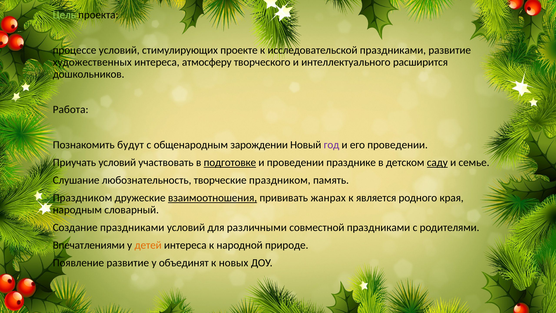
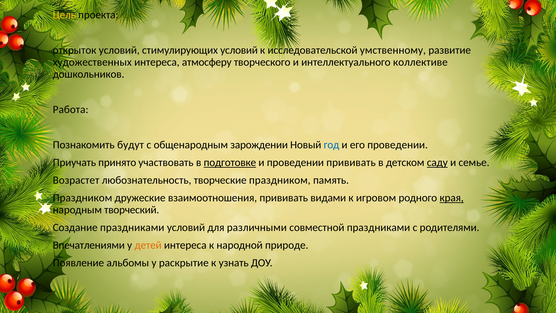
Цель colour: light green -> yellow
процессе: процессе -> открыток
стимулирующих проекте: проекте -> условий
исследовательской праздниками: праздниками -> умственному
расширится: расширится -> коллективе
год colour: purple -> blue
Приучать условий: условий -> принято
проведении празднике: празднике -> прививать
Слушание: Слушание -> Возрастет
взаимоотношения underline: present -> none
жанрах: жанрах -> видами
является: является -> игровом
края underline: none -> present
словарный: словарный -> творческий
Появление развитие: развитие -> альбомы
объединят: объединят -> раскрытие
новых: новых -> узнать
